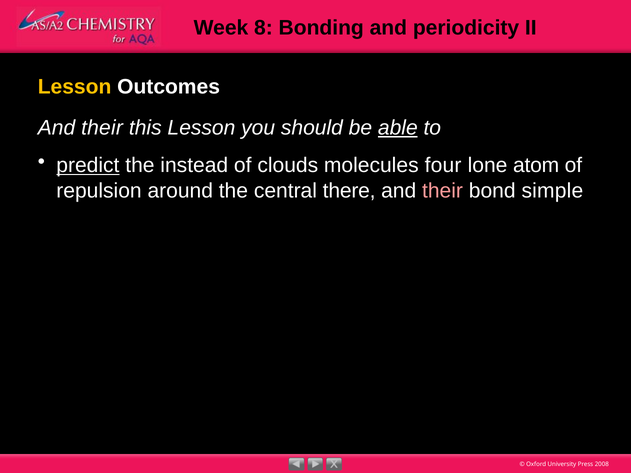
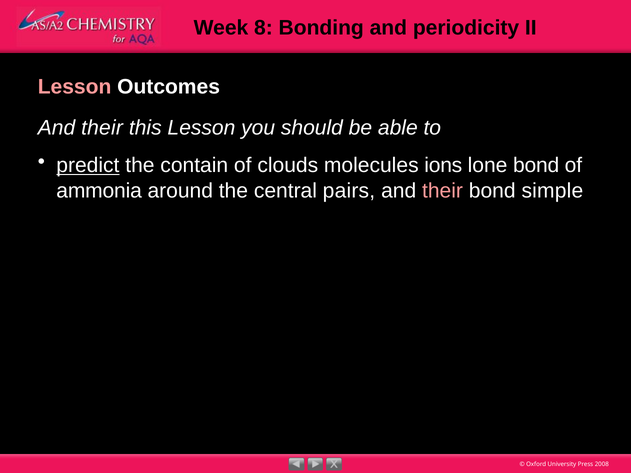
Lesson at (75, 87) colour: yellow -> pink
able underline: present -> none
instead: instead -> contain
four: four -> ions
lone atom: atom -> bond
repulsion: repulsion -> ammonia
there: there -> pairs
